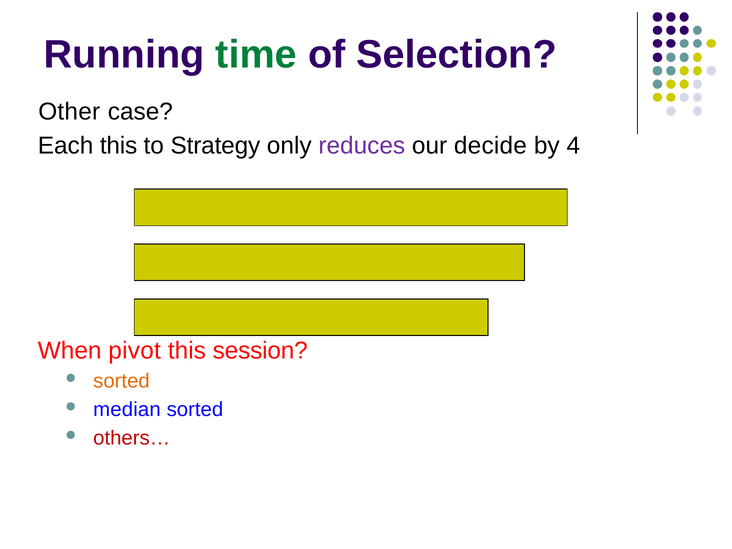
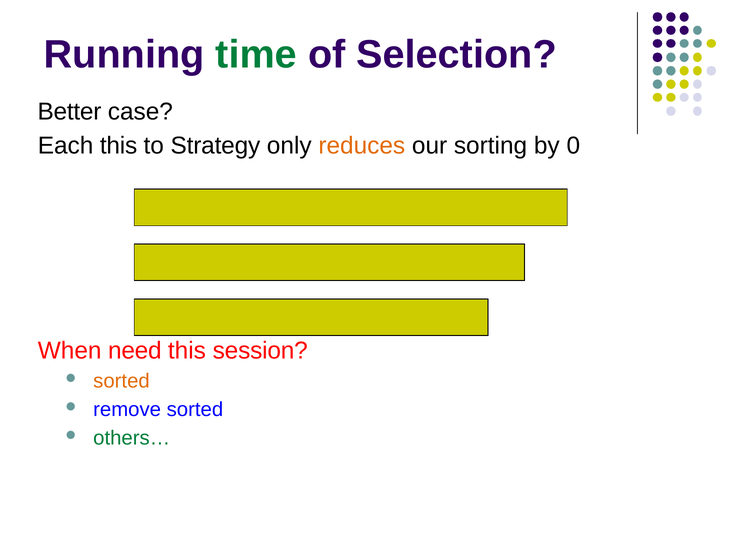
Other: Other -> Better
reduces colour: purple -> orange
decide: decide -> sorting
4: 4 -> 0
pivot: pivot -> need
median: median -> remove
others… colour: red -> green
